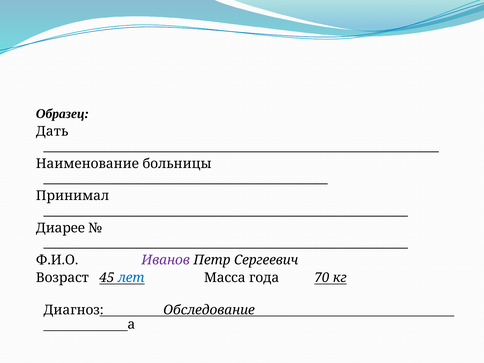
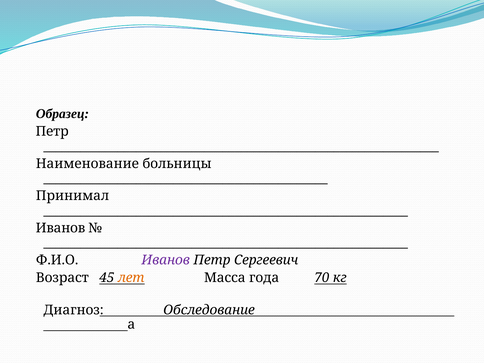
Дать at (52, 131): Дать -> Петр
Диарее at (60, 228): Диарее -> Иванов
лет colour: blue -> orange
